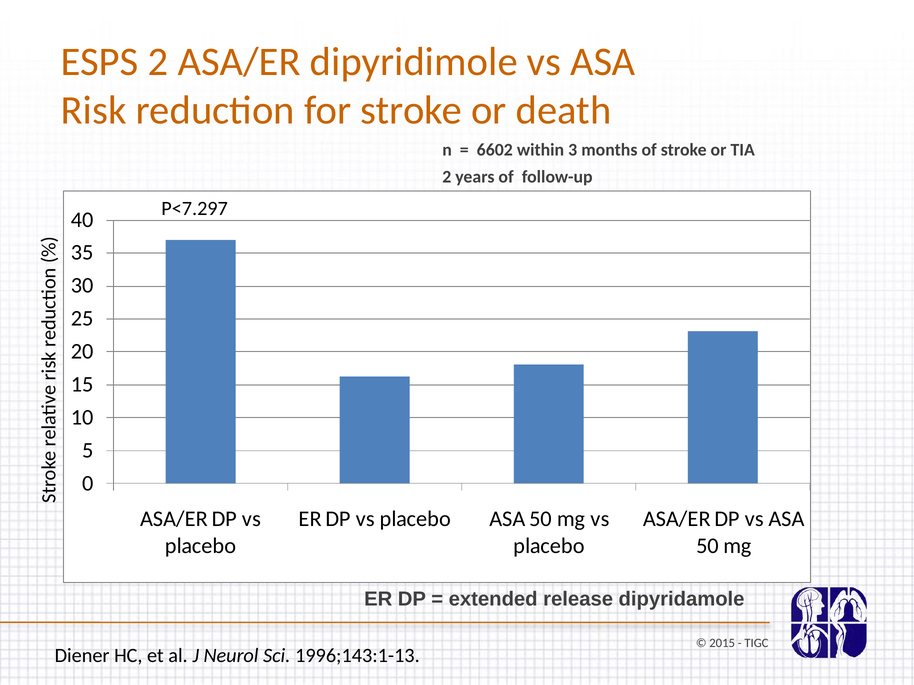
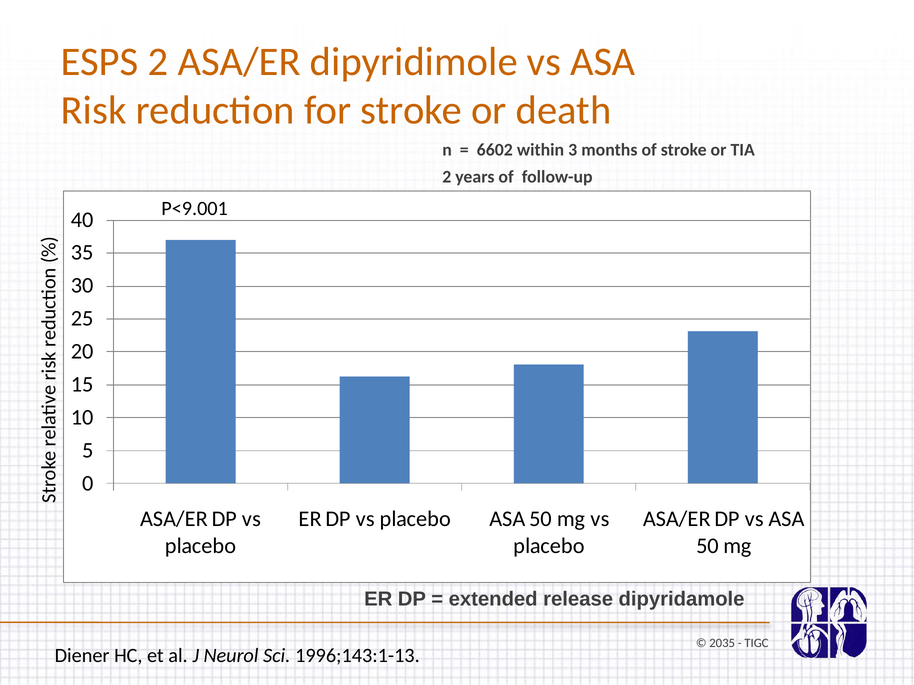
P<7.297: P<7.297 -> P<9.001
2015: 2015 -> 2035
